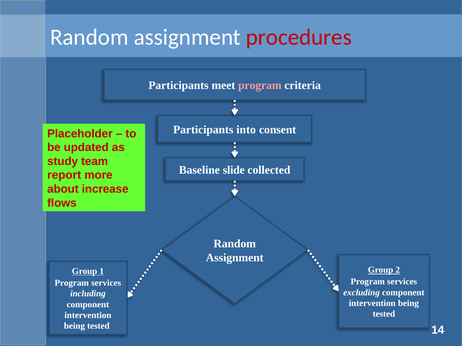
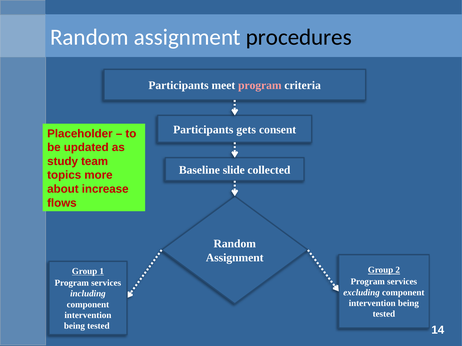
procedures colour: red -> black
into: into -> gets
report: report -> topics
